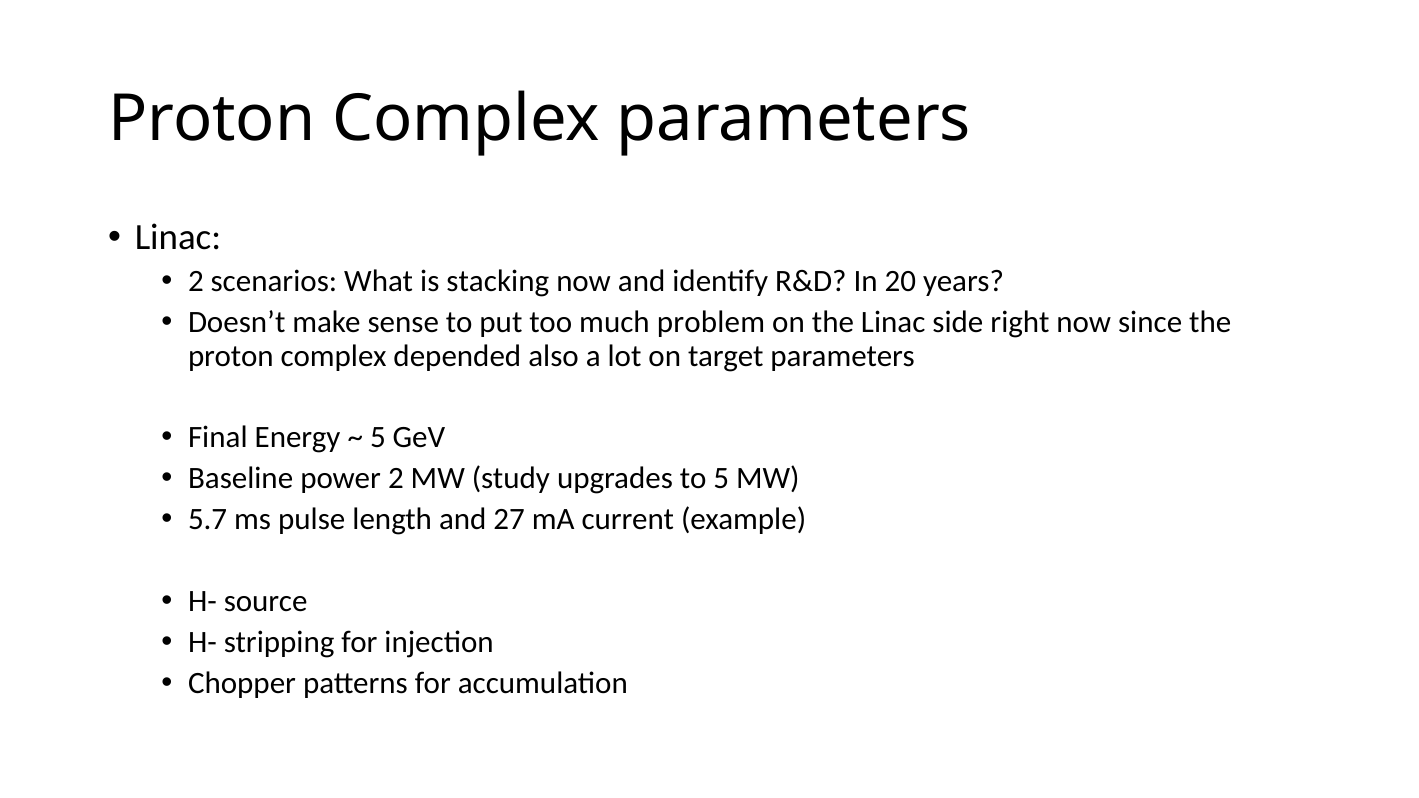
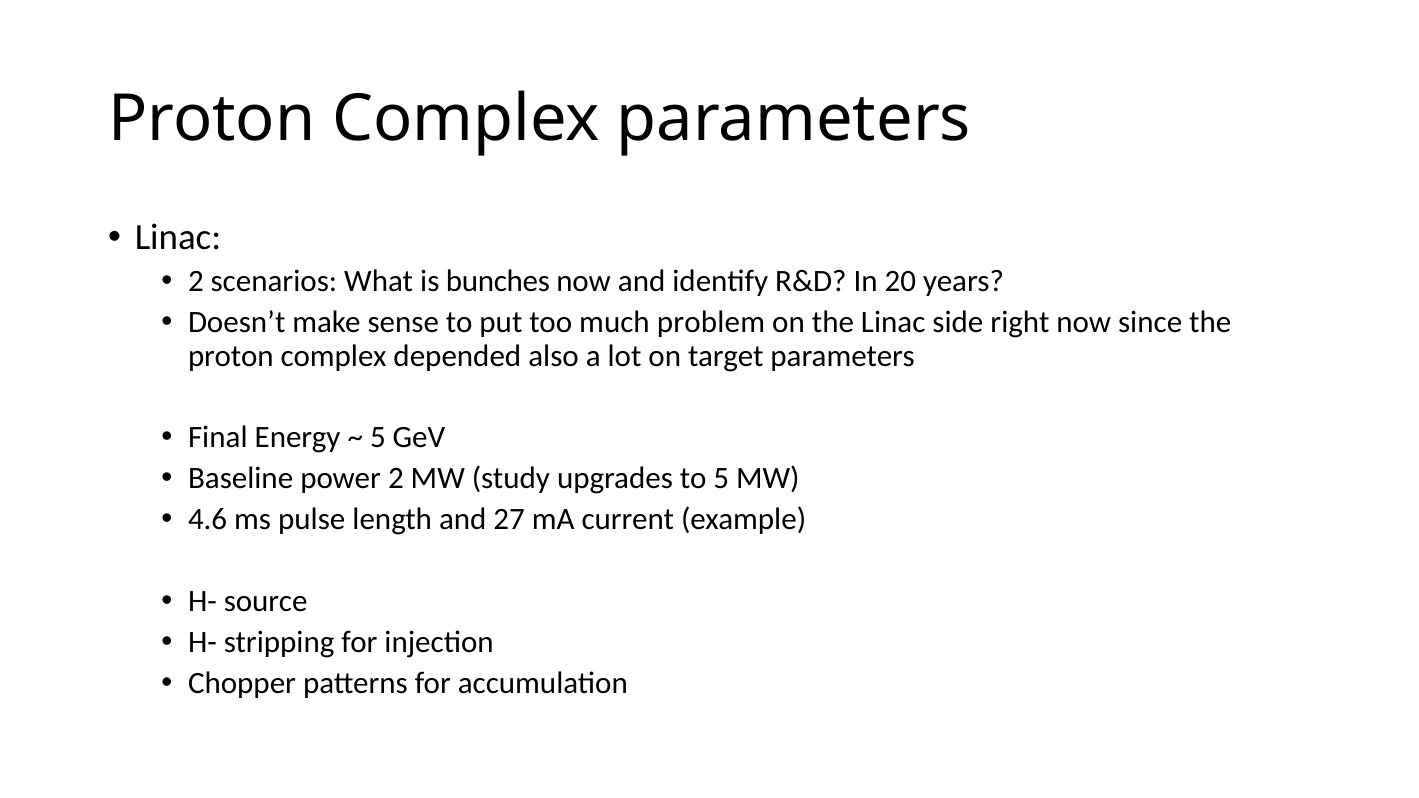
stacking: stacking -> bunches
5.7: 5.7 -> 4.6
